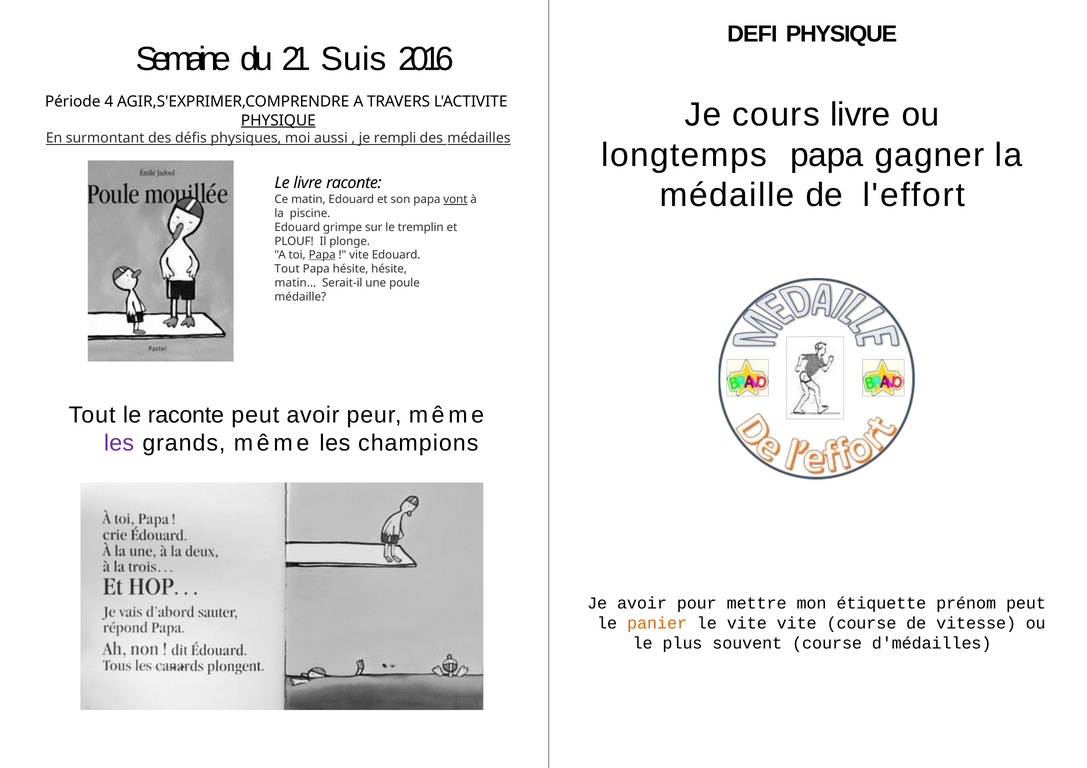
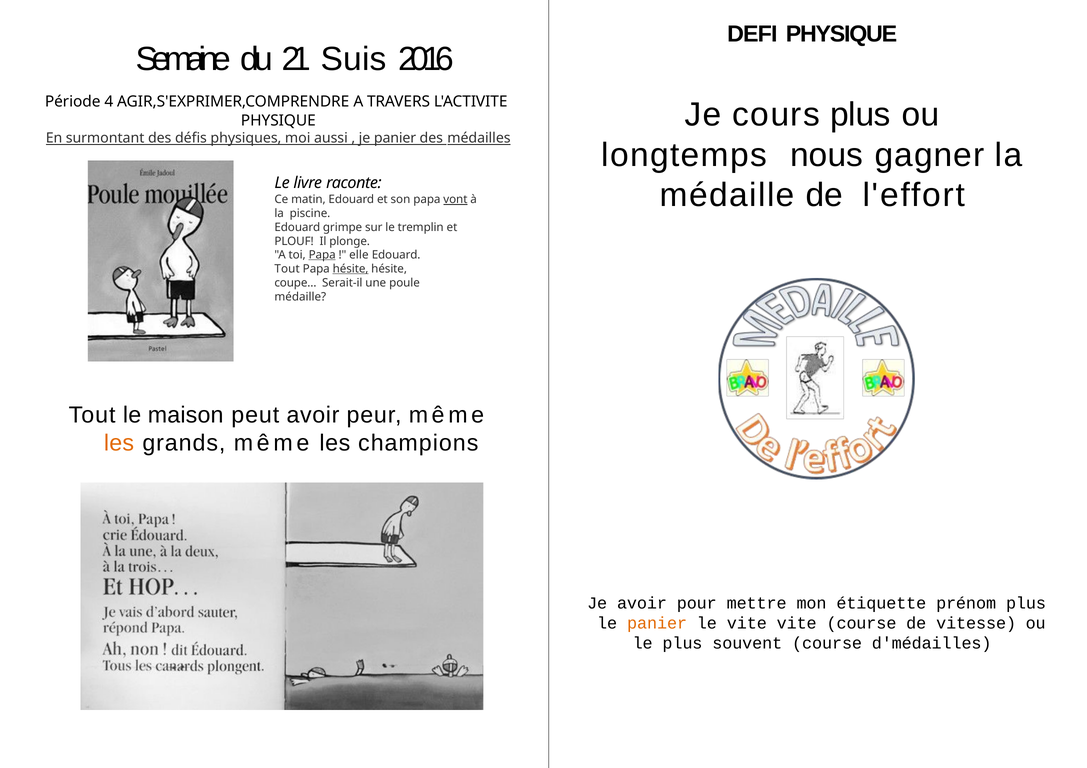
cours livre: livre -> plus
PHYSIQUE at (278, 120) underline: present -> none
je rempli: rempli -> panier
longtemps papa: papa -> nous
vite at (359, 255): vite -> elle
hésite at (351, 269) underline: none -> present
matin…: matin… -> coupe…
le raconte: raconte -> maison
les at (119, 443) colour: purple -> orange
prénom peut: peut -> plus
